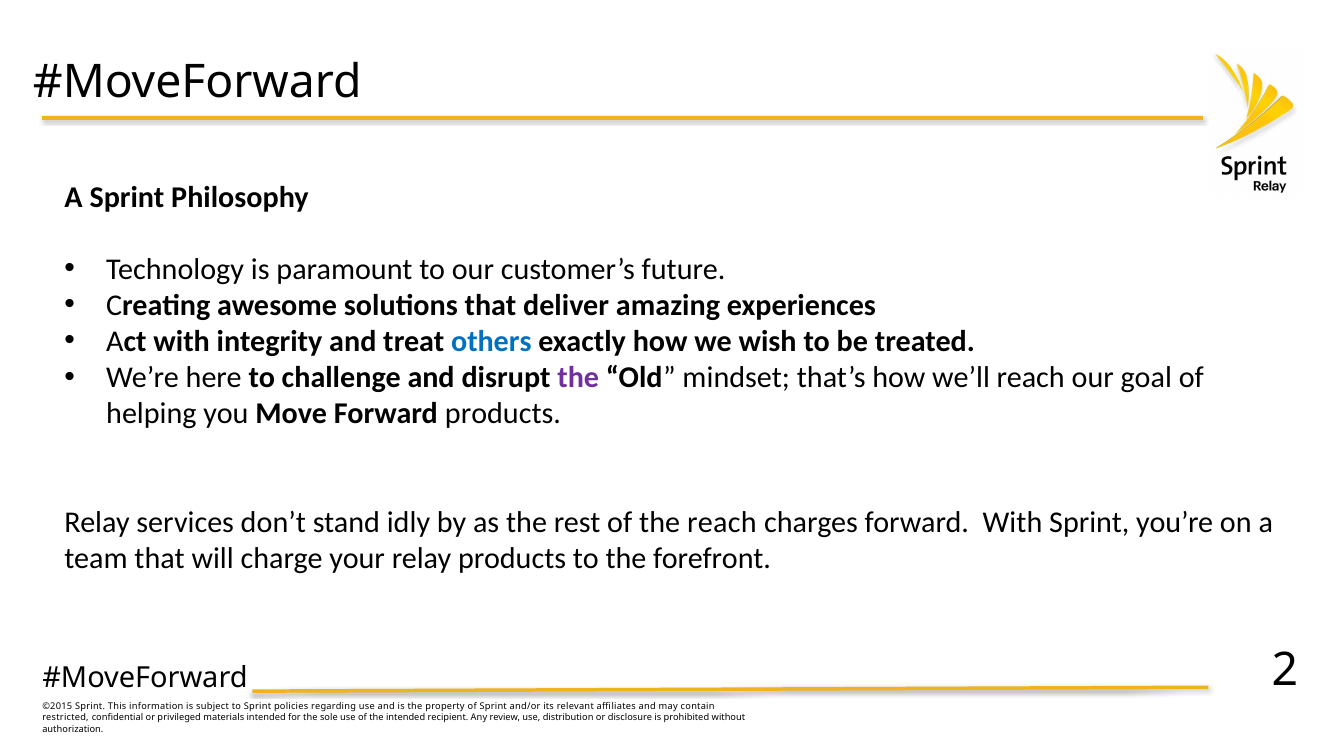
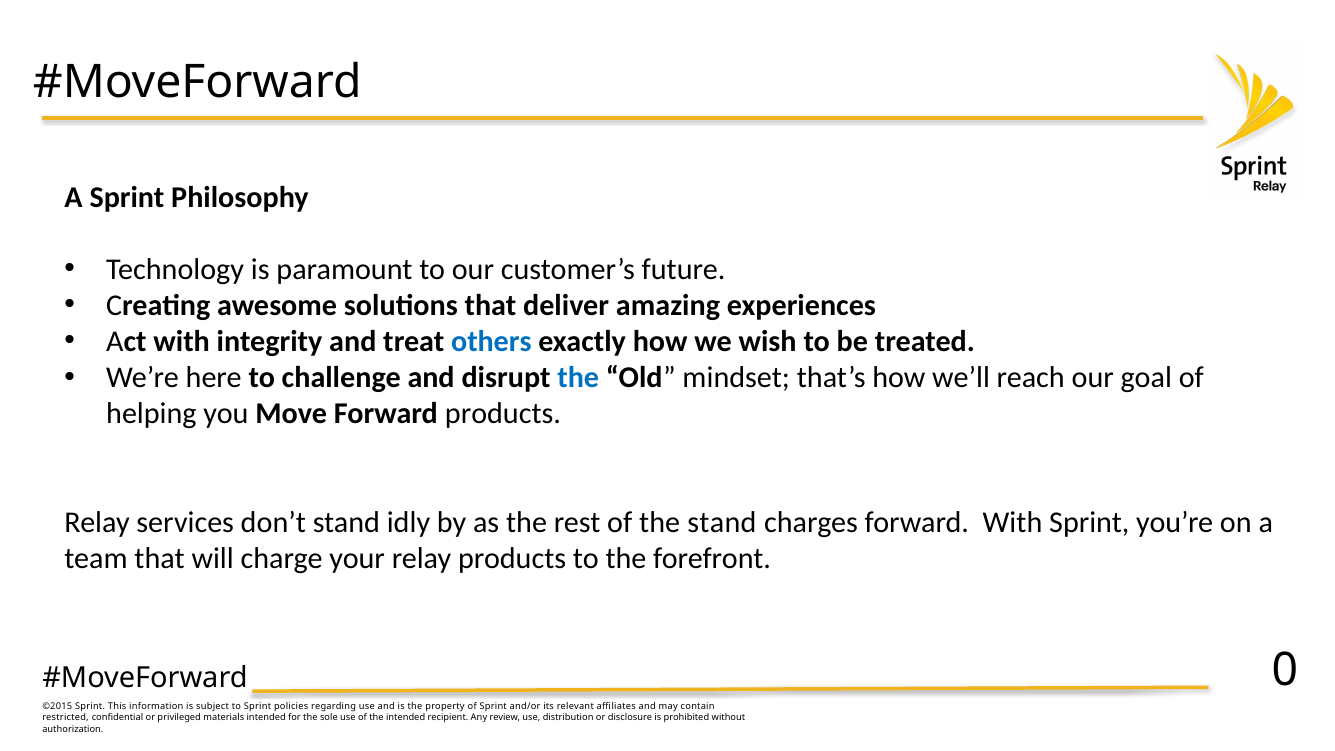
the at (578, 378) colour: purple -> blue
the reach: reach -> stand
2: 2 -> 0
